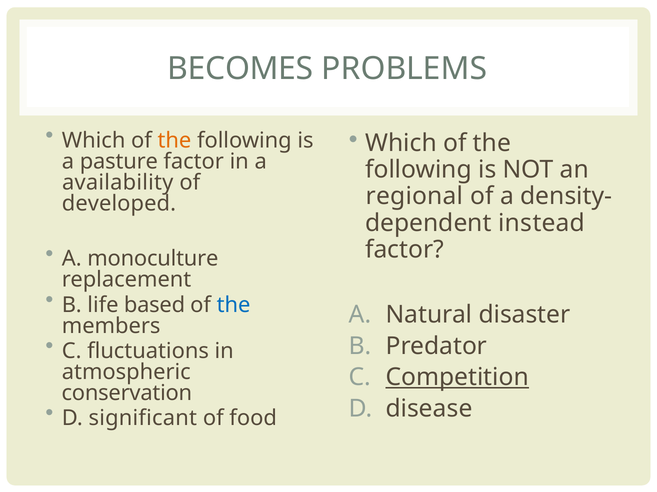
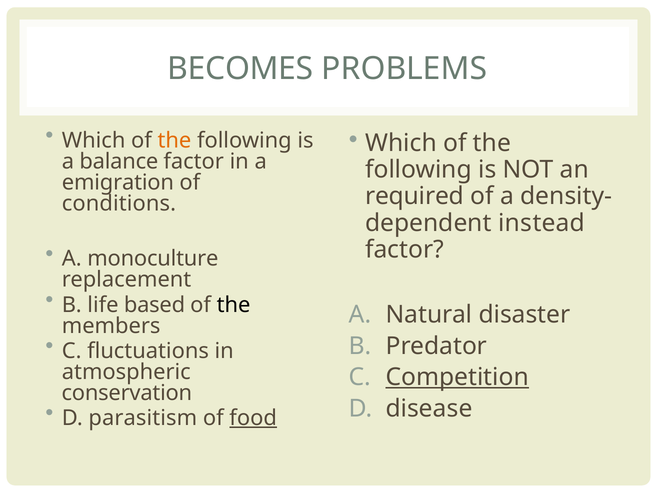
pasture: pasture -> balance
availability: availability -> emigration
regional: regional -> required
developed: developed -> conditions
the at (234, 305) colour: blue -> black
significant: significant -> parasitism
food underline: none -> present
